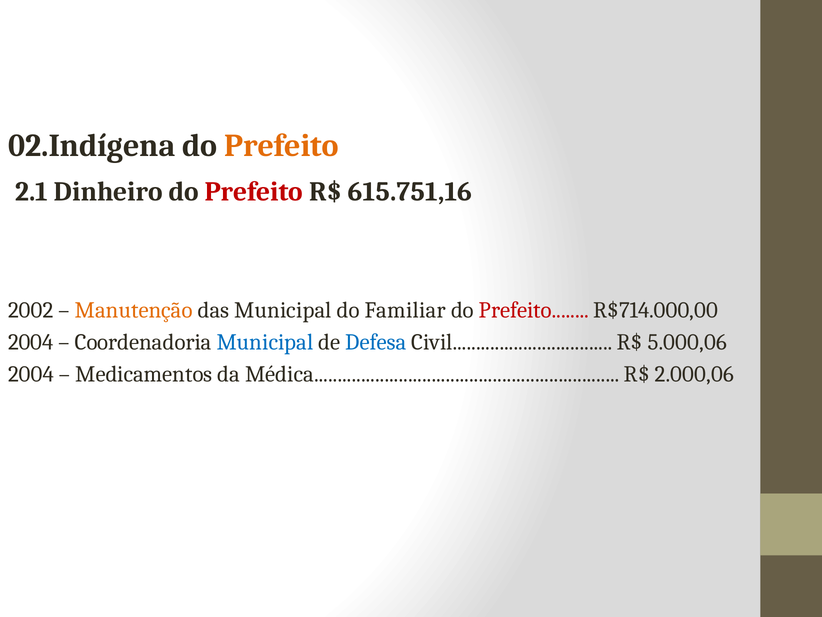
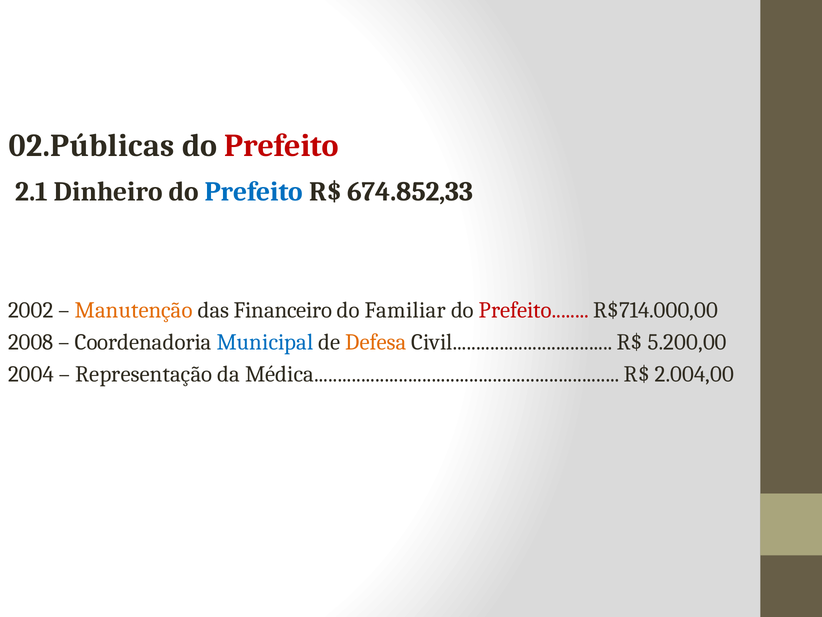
02.Indígena: 02.Indígena -> 02.Públicas
Prefeito at (282, 145) colour: orange -> red
Prefeito at (254, 192) colour: red -> blue
615.751,16: 615.751,16 -> 674.852,33
das Municipal: Municipal -> Financeiro
2004 at (31, 342): 2004 -> 2008
Defesa colour: blue -> orange
5.000,06: 5.000,06 -> 5.200,00
Medicamentos: Medicamentos -> Representação
2.000,06: 2.000,06 -> 2.004,00
